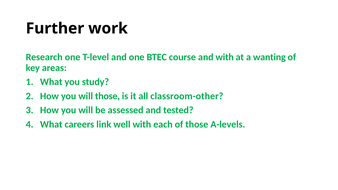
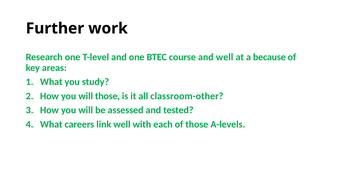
and with: with -> well
wanting: wanting -> because
